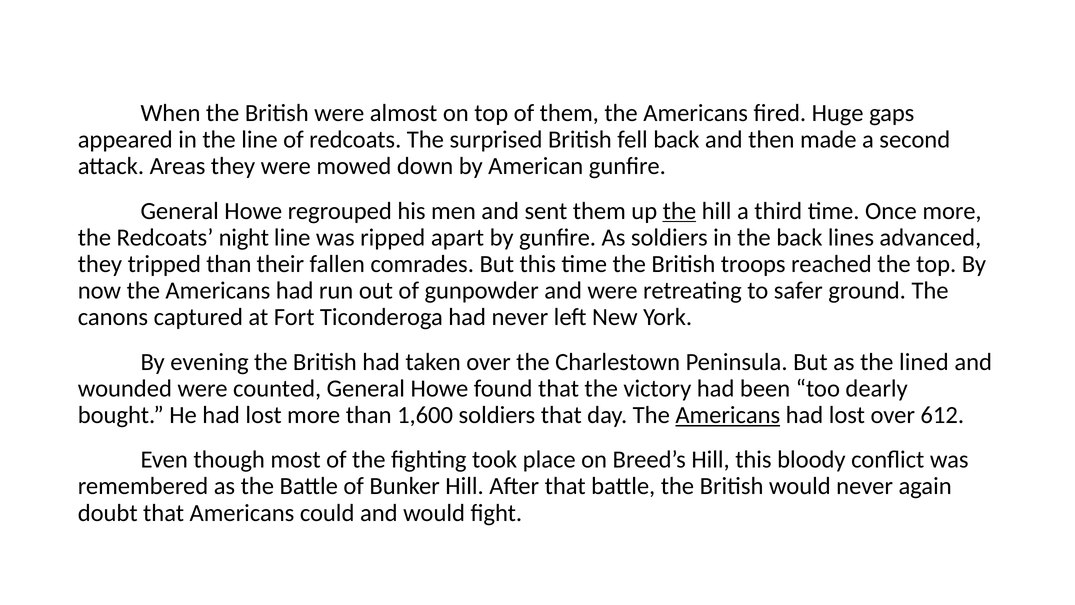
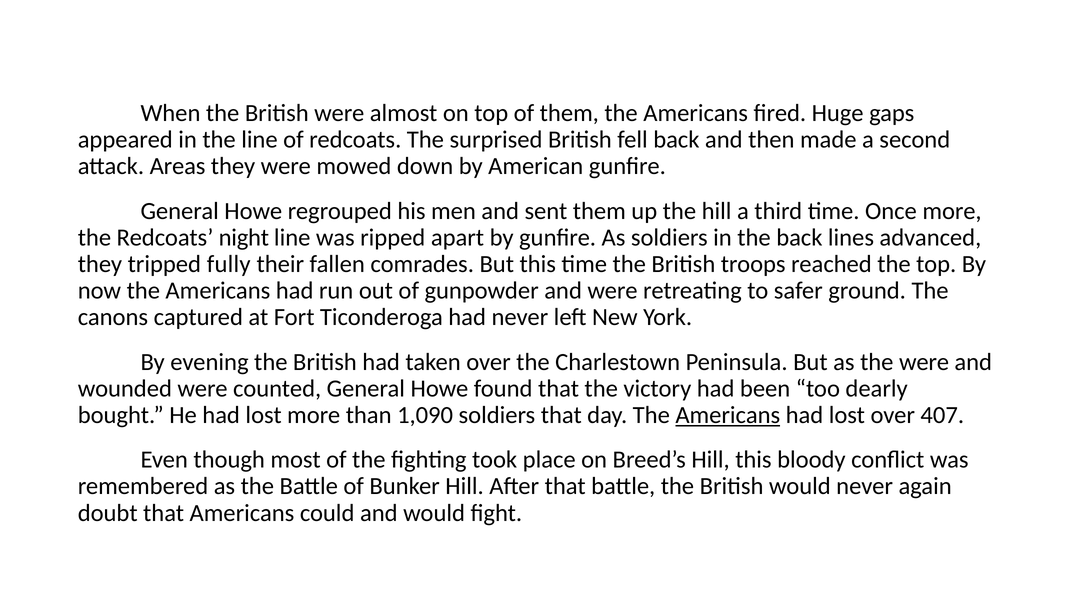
the at (679, 211) underline: present -> none
tripped than: than -> fully
the lined: lined -> were
1,600: 1,600 -> 1,090
612: 612 -> 407
